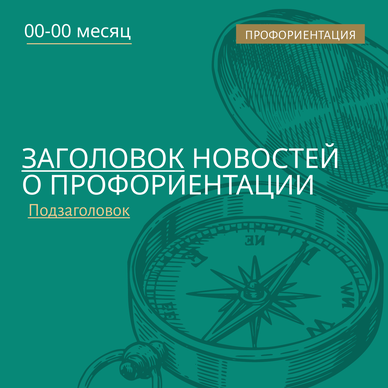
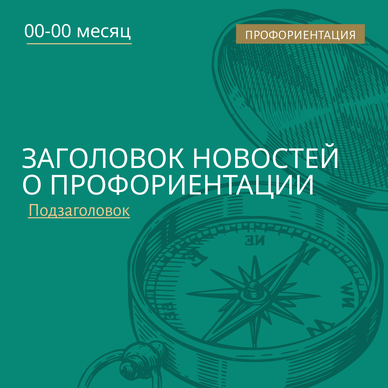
ЗАГОЛОВОК underline: present -> none
